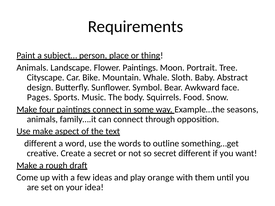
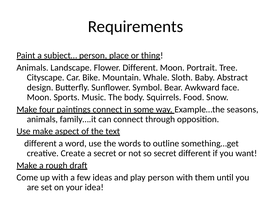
Flower Paintings: Paintings -> Different
Pages at (39, 97): Pages -> Moon
play orange: orange -> person
